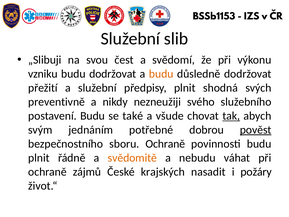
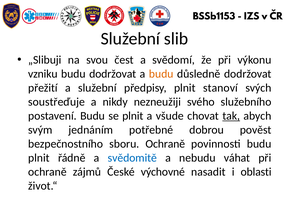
shodná: shodná -> stanoví
preventivně: preventivně -> soustřeďuje
se také: také -> plnit
pověst underline: present -> none
svědomitě colour: orange -> blue
krajských: krajských -> výchovné
požáry: požáry -> oblasti
